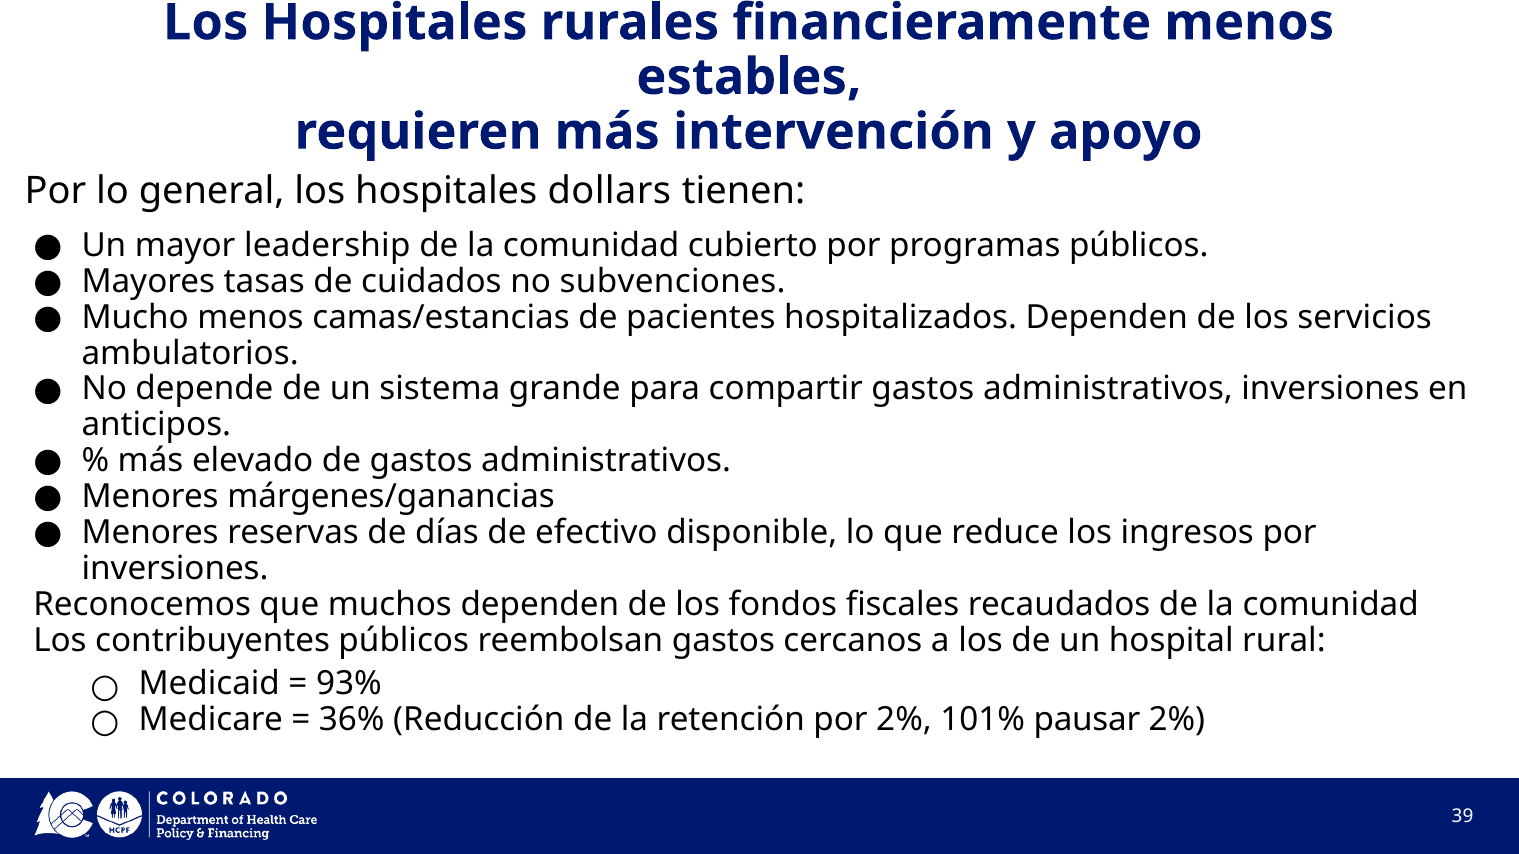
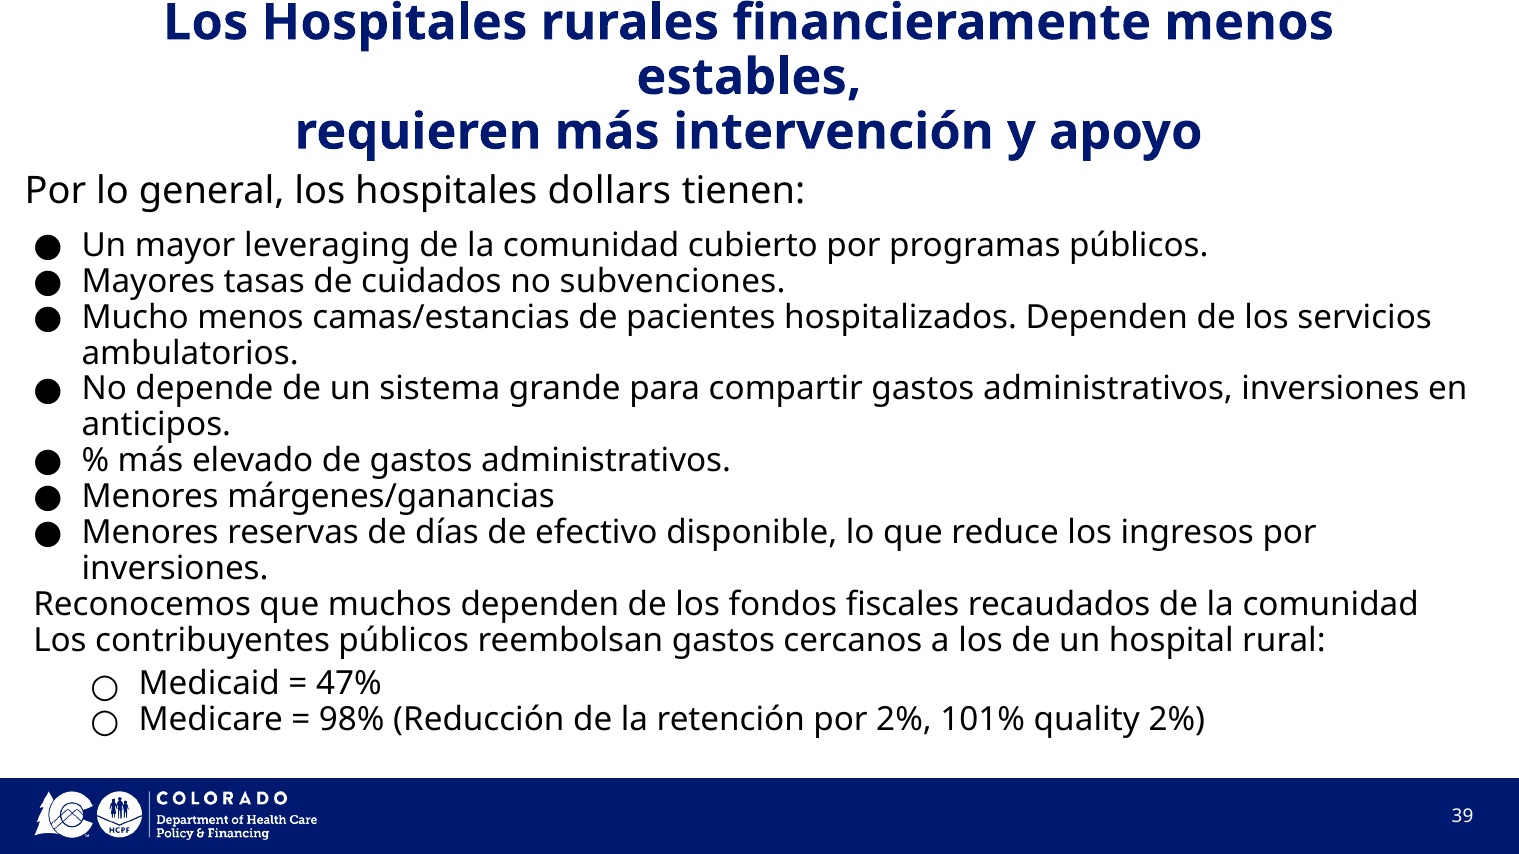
leadership: leadership -> leveraging
93%: 93% -> 47%
36%: 36% -> 98%
pausar: pausar -> quality
